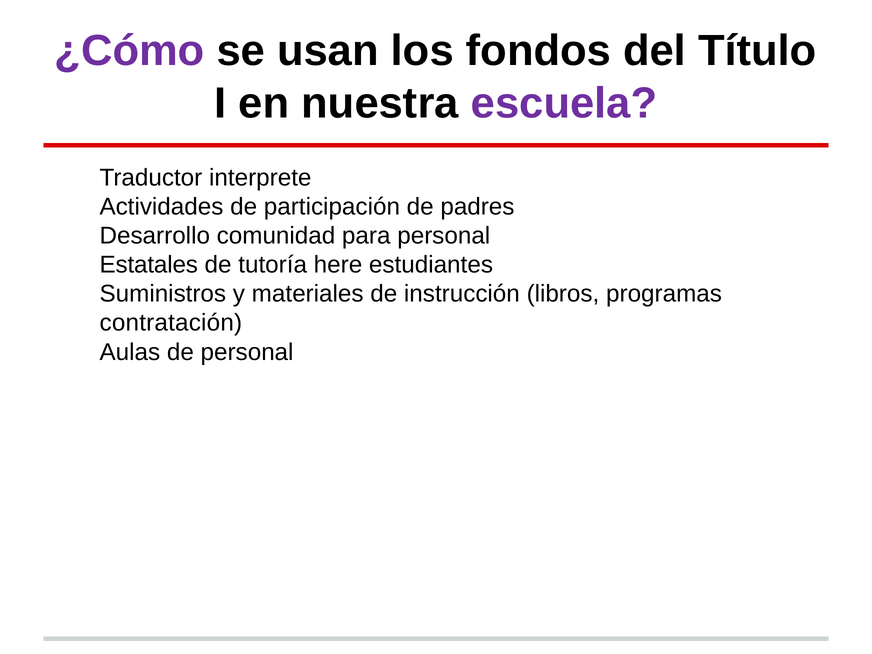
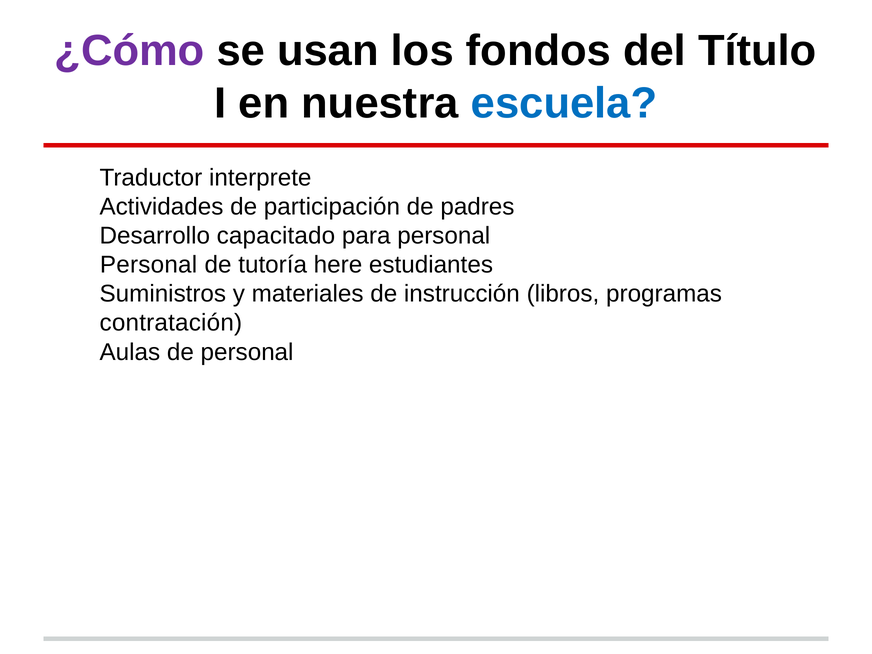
escuela colour: purple -> blue
comunidad: comunidad -> capacitado
Estatales at (149, 265): Estatales -> Personal
